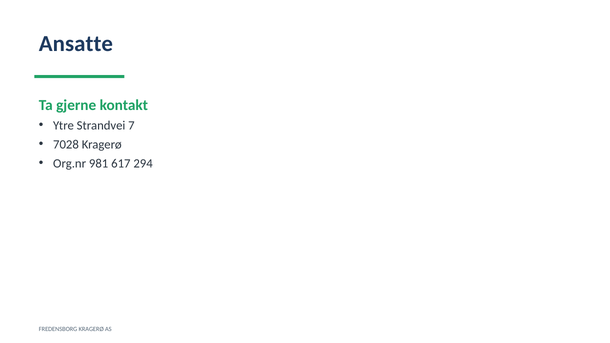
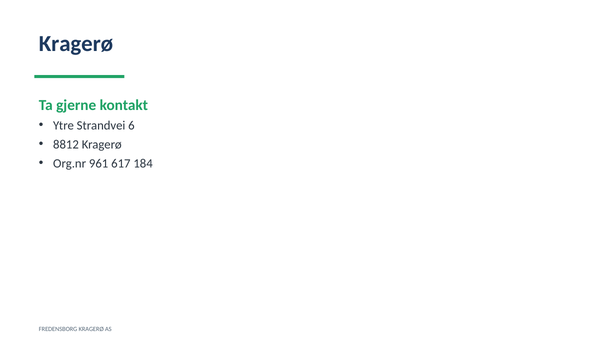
Ansatte at (76, 44): Ansatte -> Kragerø
7: 7 -> 6
7028: 7028 -> 8812
981: 981 -> 961
294: 294 -> 184
